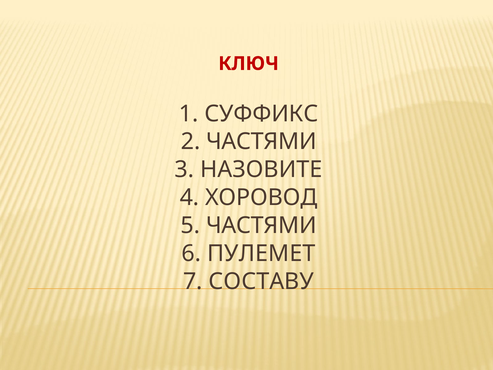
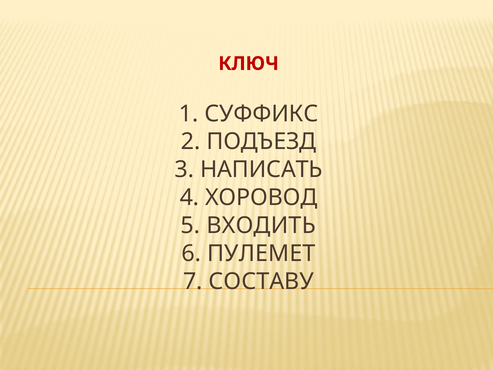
2 ЧАСТЯМИ: ЧАСТЯМИ -> ПОДЪЕЗД
НАЗОВИТЕ: НАЗОВИТЕ -> НАПИСАТЬ
5 ЧАСТЯМИ: ЧАСТЯМИ -> ВХОДИТЬ
